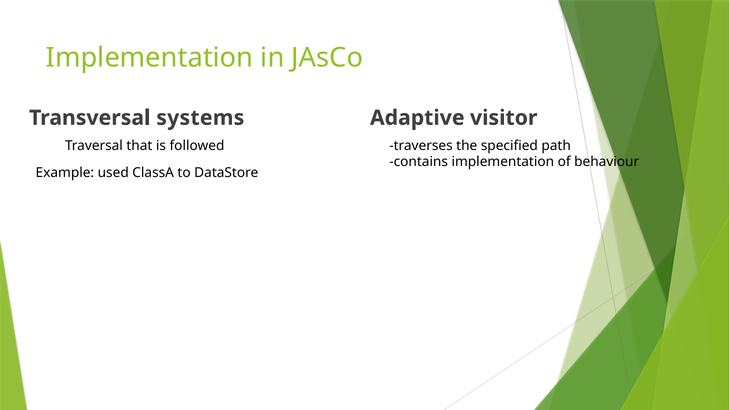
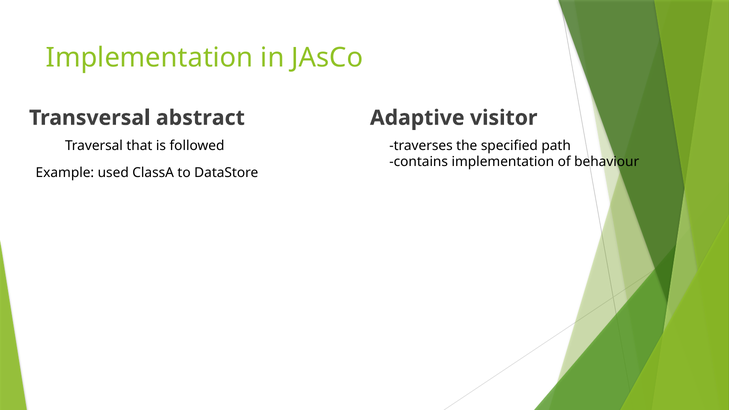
systems: systems -> abstract
